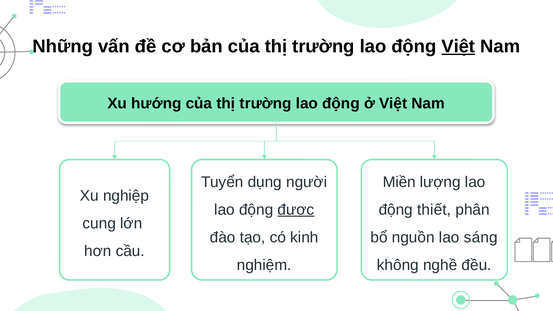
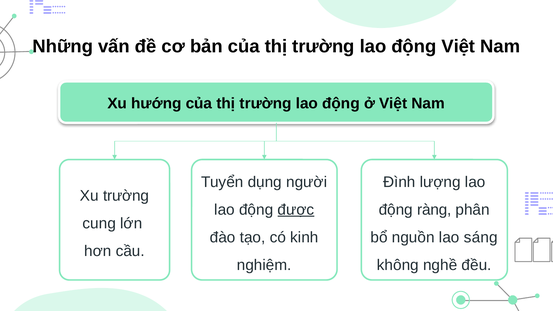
Việt at (458, 46) underline: present -> none
Miền: Miền -> Đình
Xu nghiệp: nghiệp -> trường
thiết: thiết -> ràng
